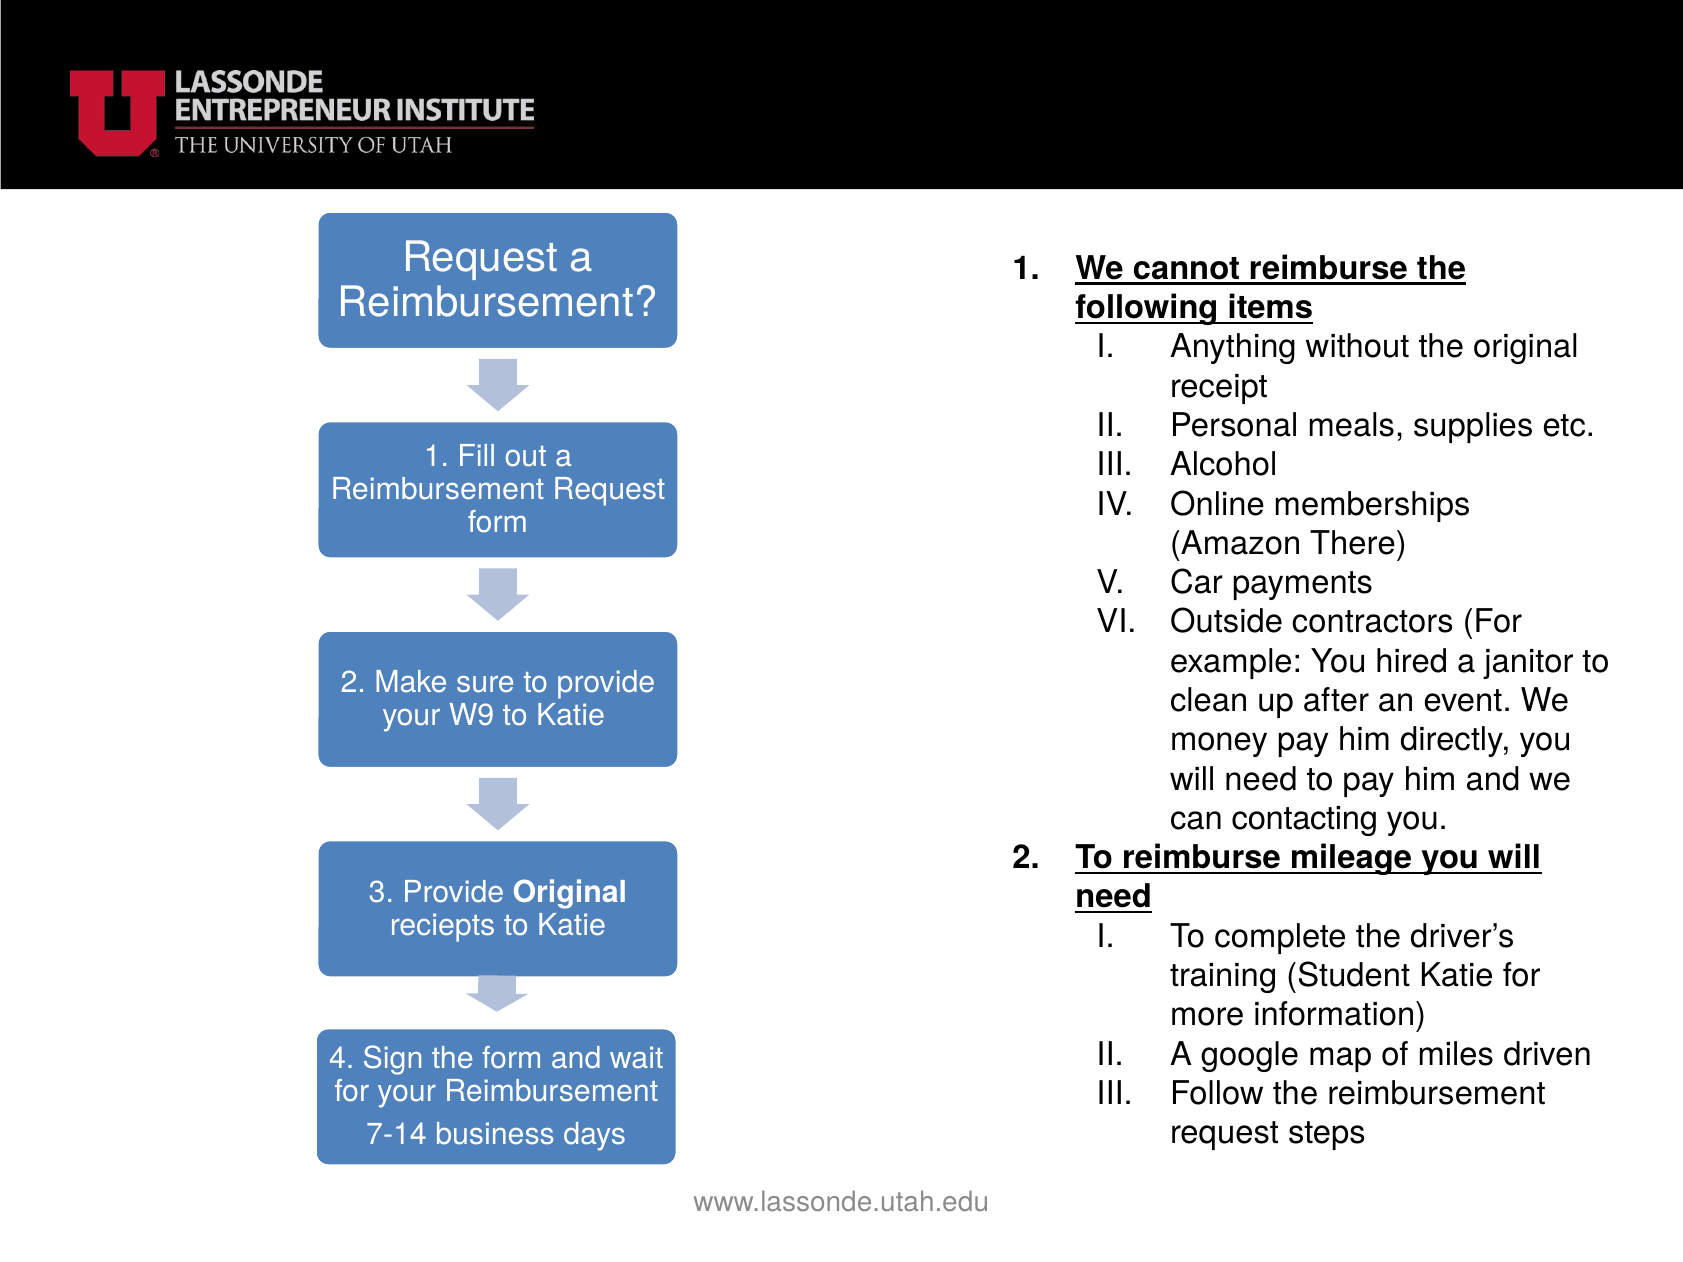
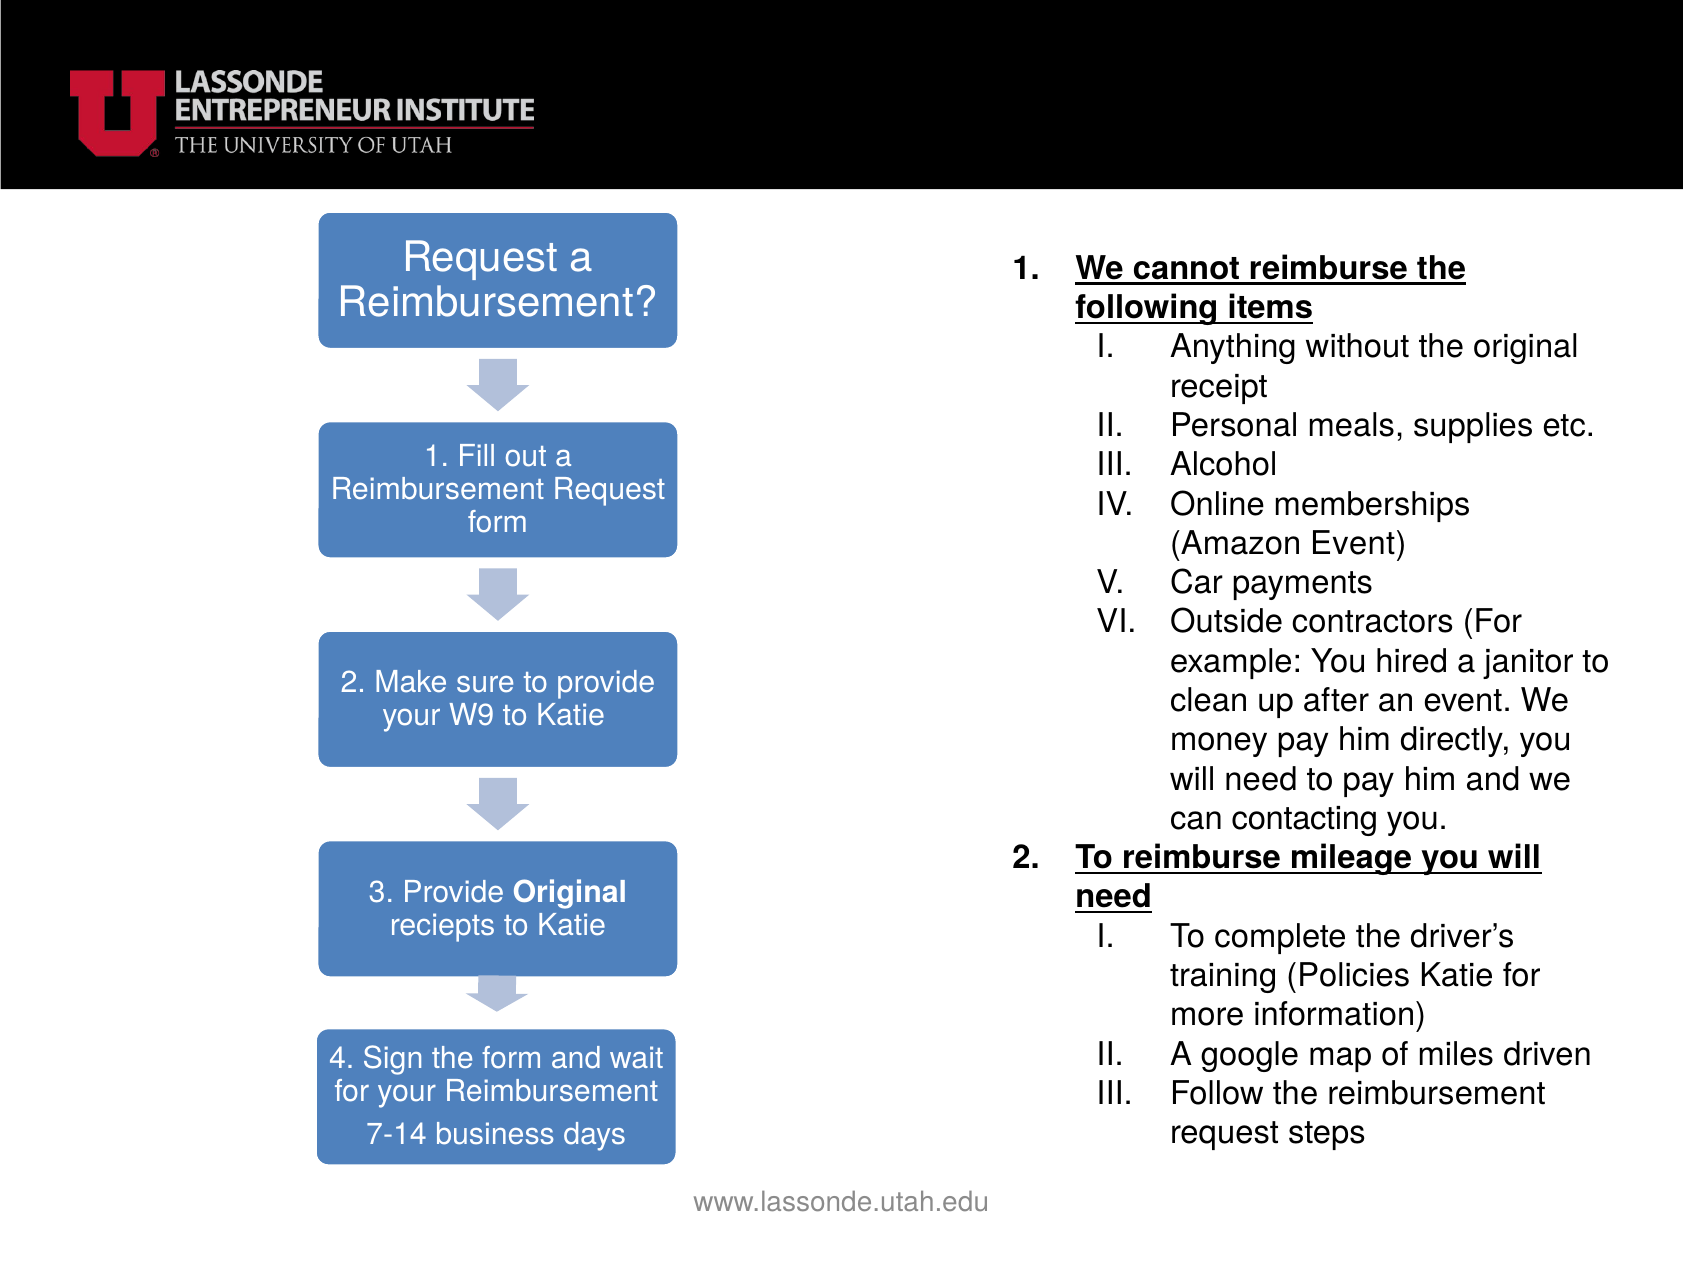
Amazon There: There -> Event
Student: Student -> Policies
